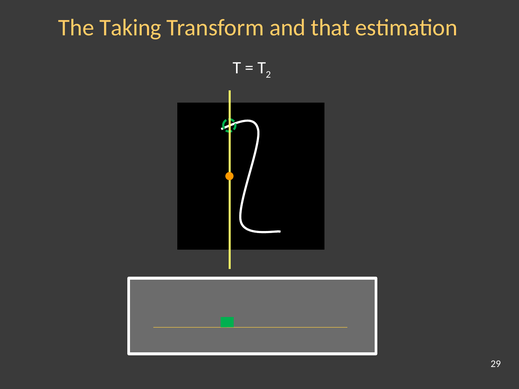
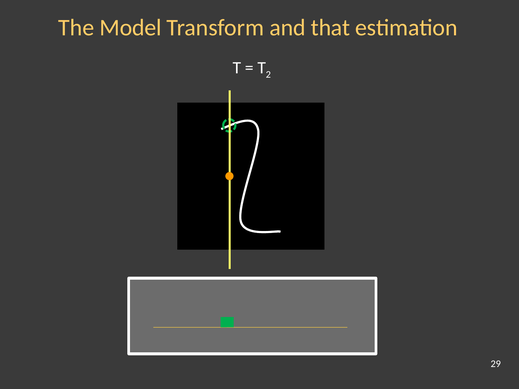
Taking: Taking -> Model
